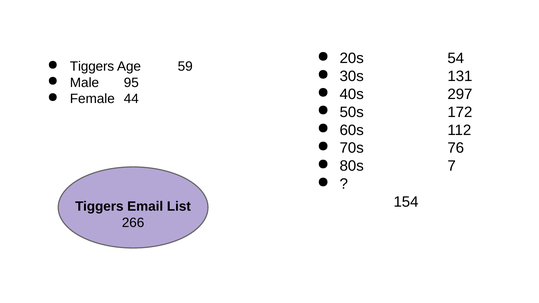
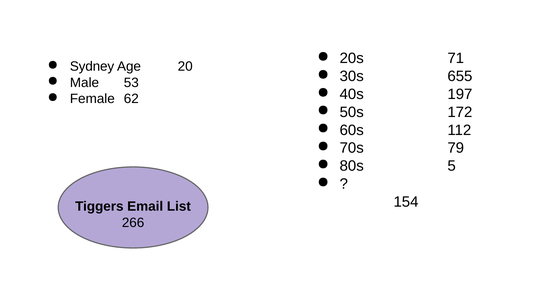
54: 54 -> 71
Tiggers at (92, 67): Tiggers -> Sydney
59: 59 -> 20
131: 131 -> 655
95: 95 -> 53
297: 297 -> 197
44: 44 -> 62
76: 76 -> 79
7: 7 -> 5
